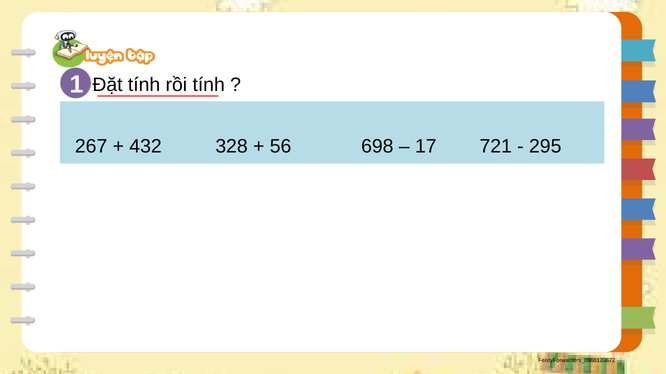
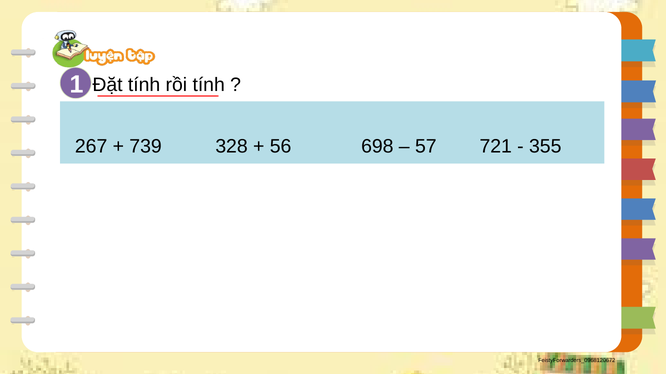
432: 432 -> 739
17: 17 -> 57
295: 295 -> 355
